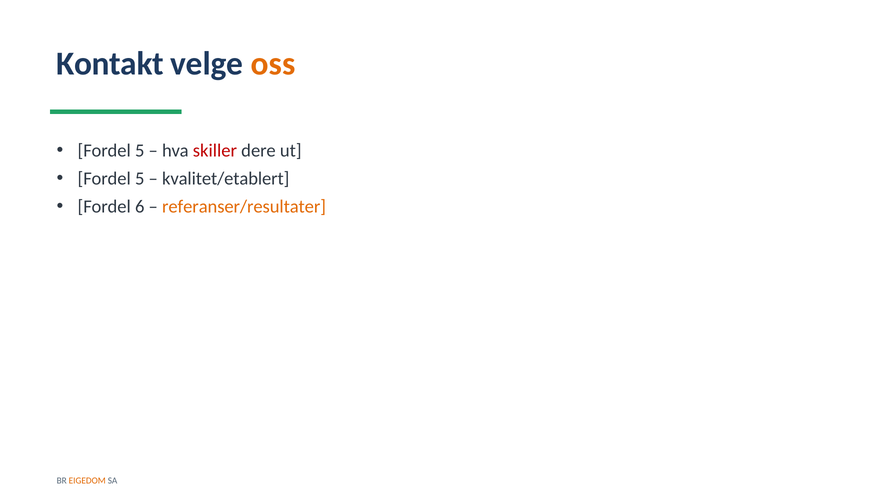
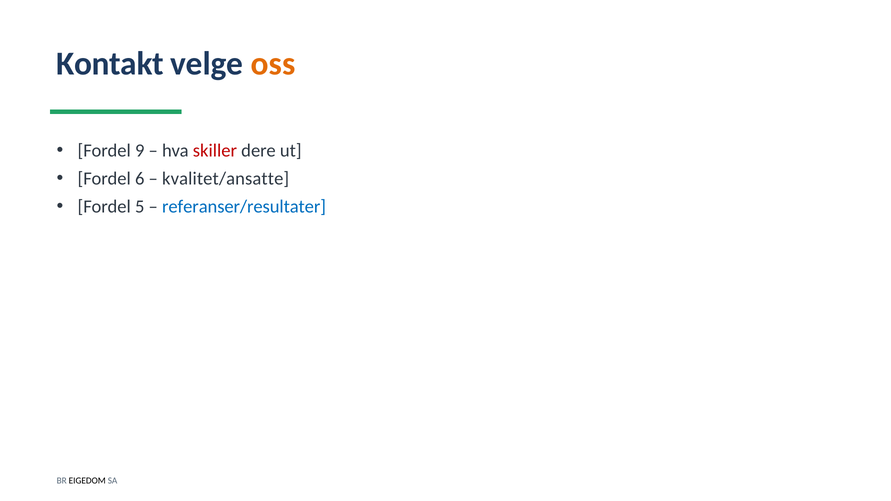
5 at (140, 151): 5 -> 9
5 at (140, 179): 5 -> 6
kvalitet/etablert: kvalitet/etablert -> kvalitet/ansatte
6: 6 -> 5
referanser/resultater colour: orange -> blue
EIGEDOM colour: orange -> black
